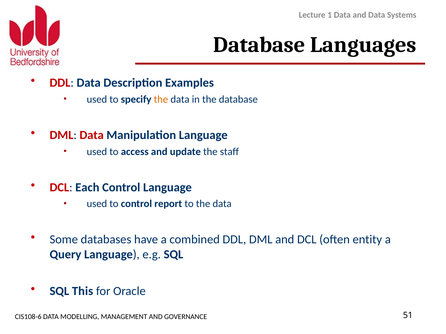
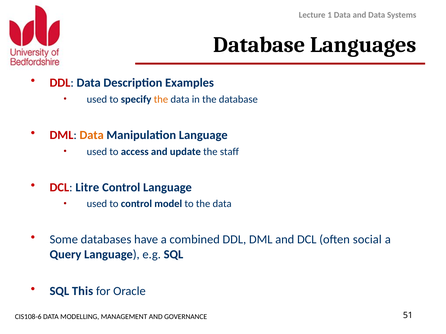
Data at (92, 135) colour: red -> orange
Each: Each -> Litre
report: report -> model
entity: entity -> social
